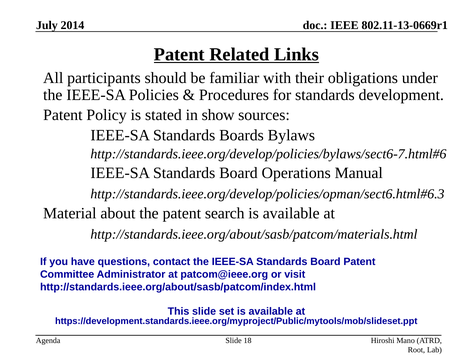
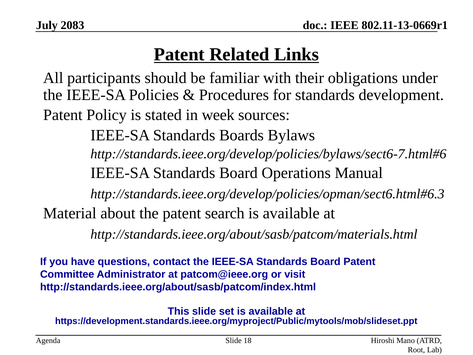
2014: 2014 -> 2083
show: show -> week
